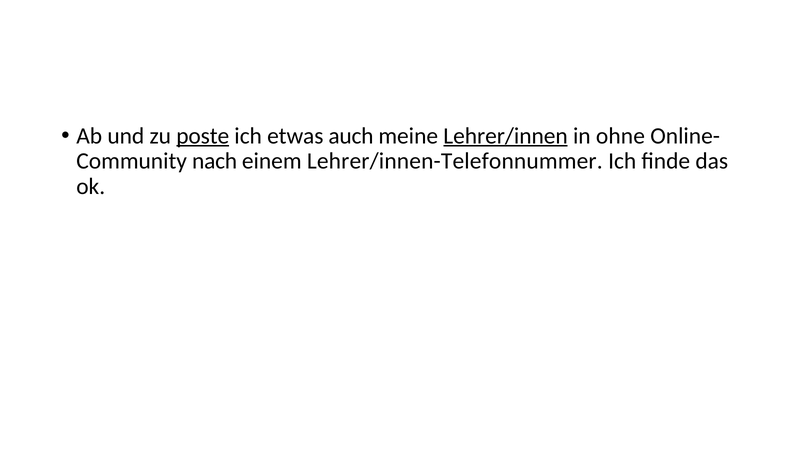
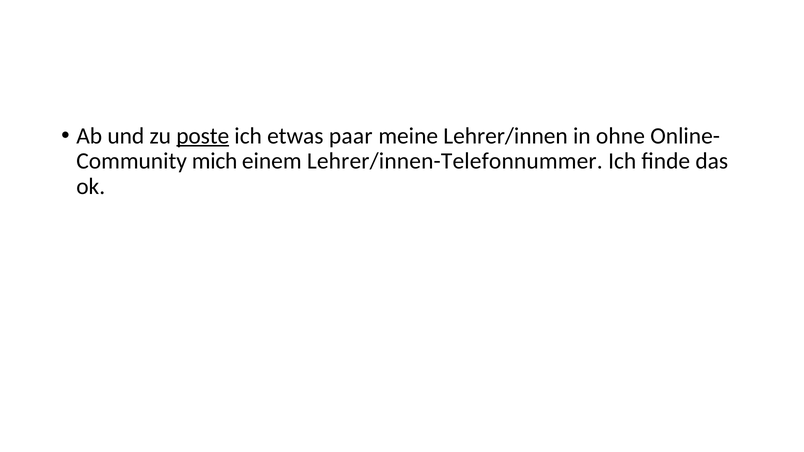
auch: auch -> paar
Lehrer/innen underline: present -> none
nach: nach -> mich
